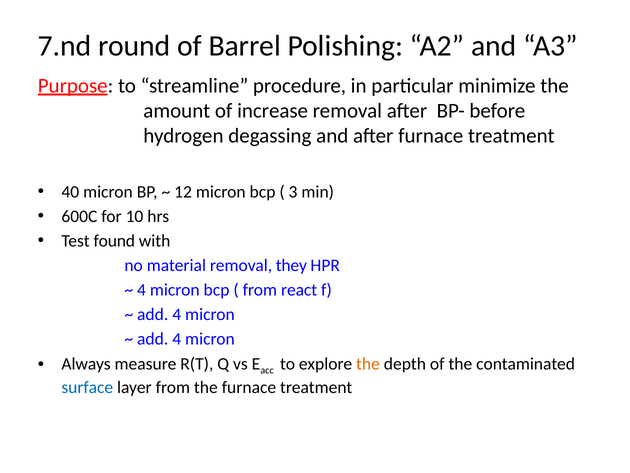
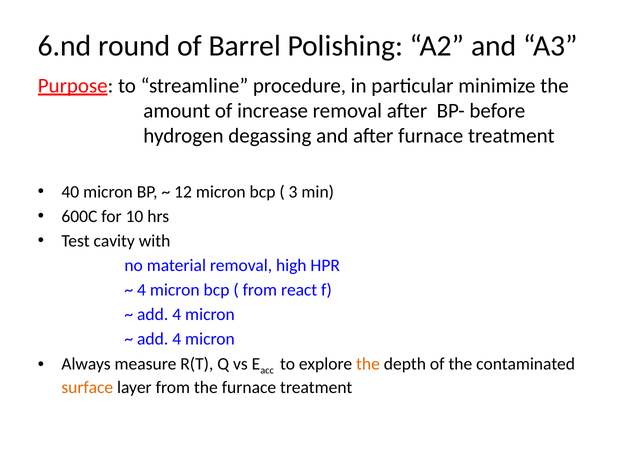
7.nd: 7.nd -> 6.nd
found: found -> cavity
they: they -> high
surface colour: blue -> orange
